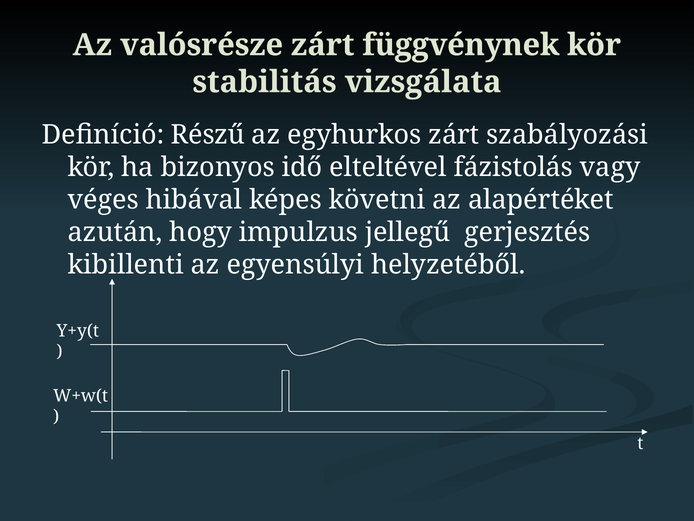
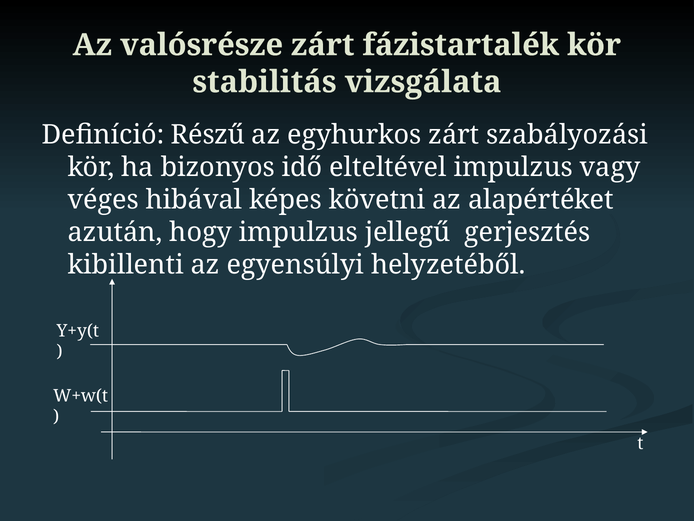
függvénynek: függvénynek -> fázistartalék
elteltével fázistolás: fázistolás -> impulzus
